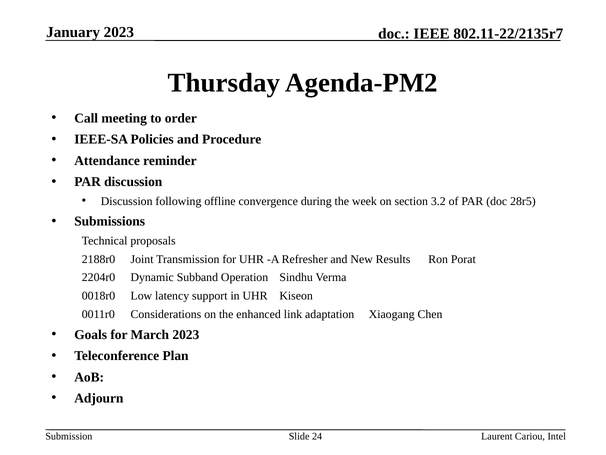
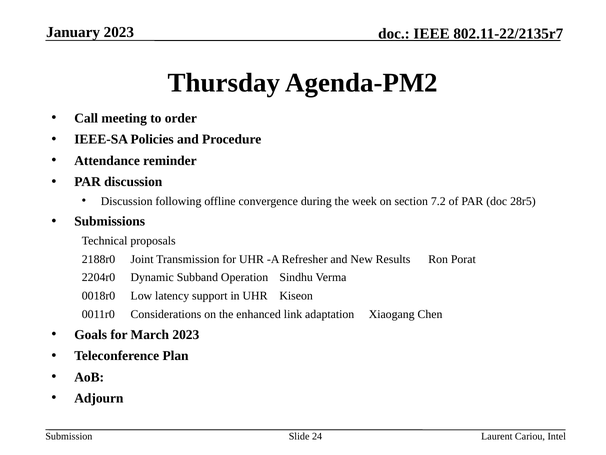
3.2: 3.2 -> 7.2
